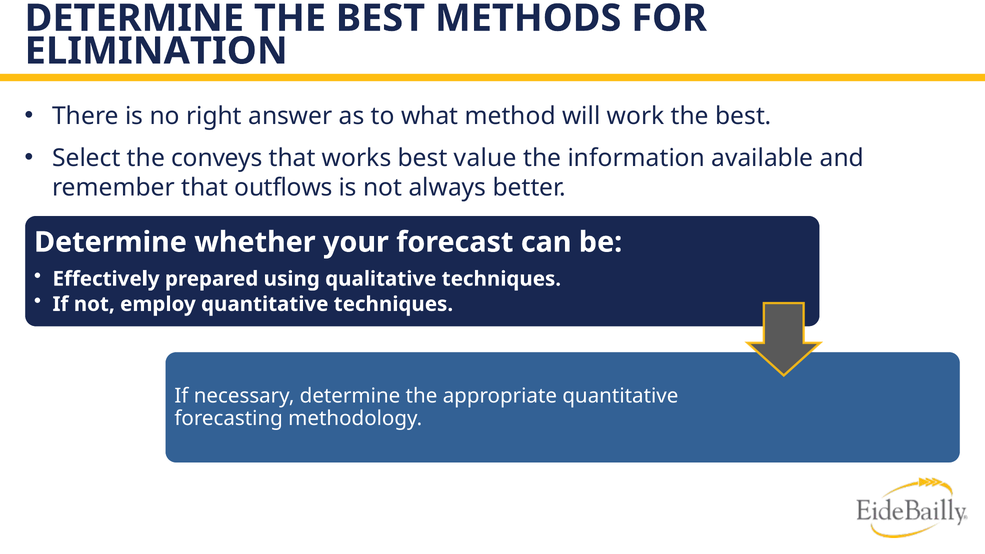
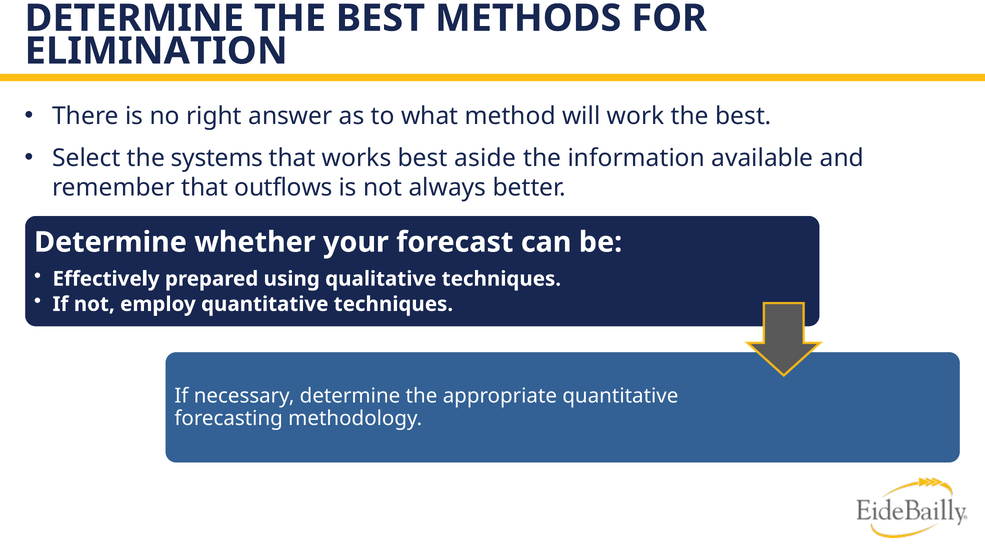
conveys: conveys -> systems
value: value -> aside
